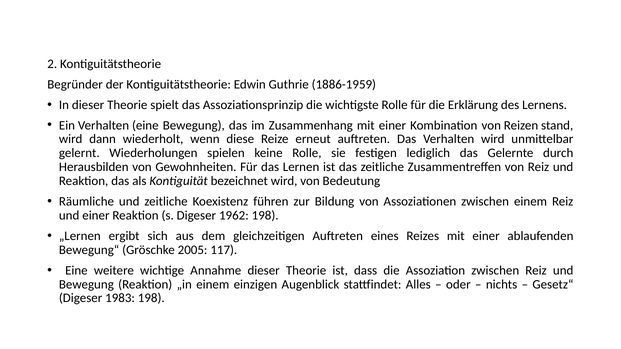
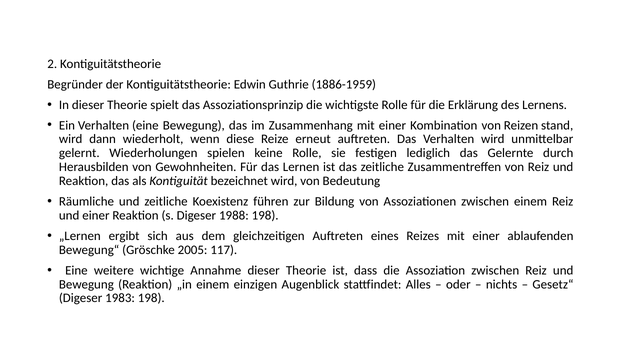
1962: 1962 -> 1988
